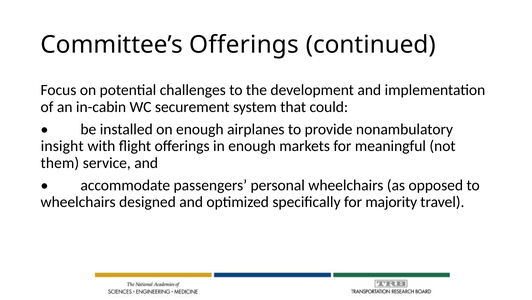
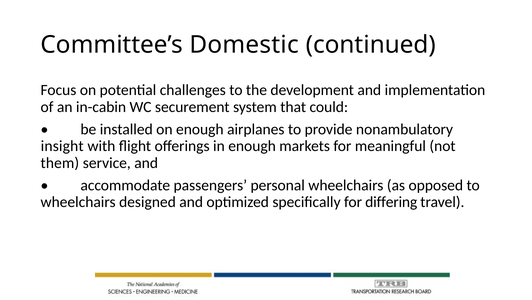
Committee’s Offerings: Offerings -> Domestic
majority: majority -> differing
